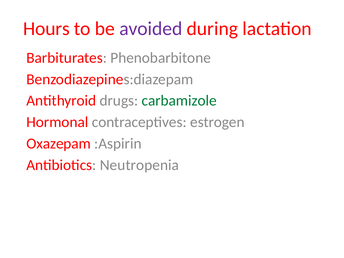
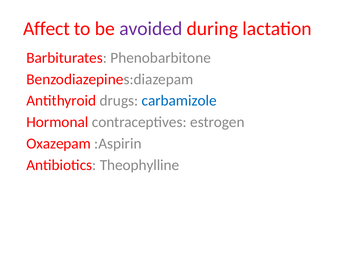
Hours: Hours -> Affect
carbamizole colour: green -> blue
Neutropenia: Neutropenia -> Theophylline
